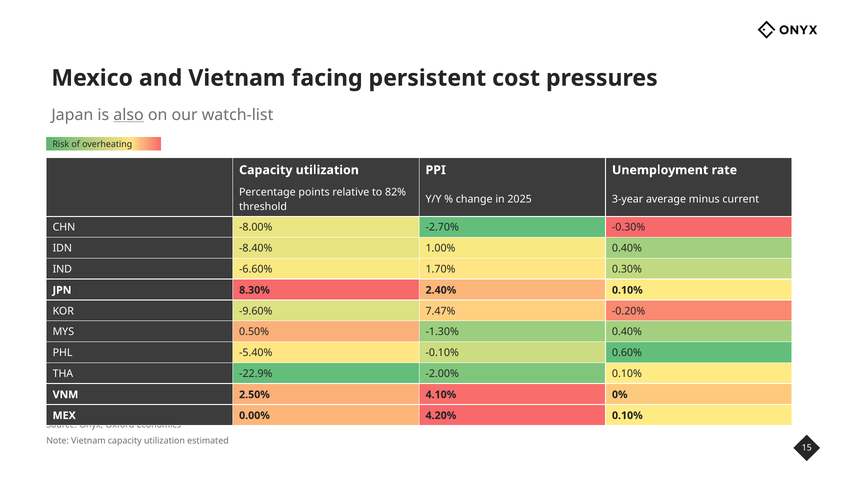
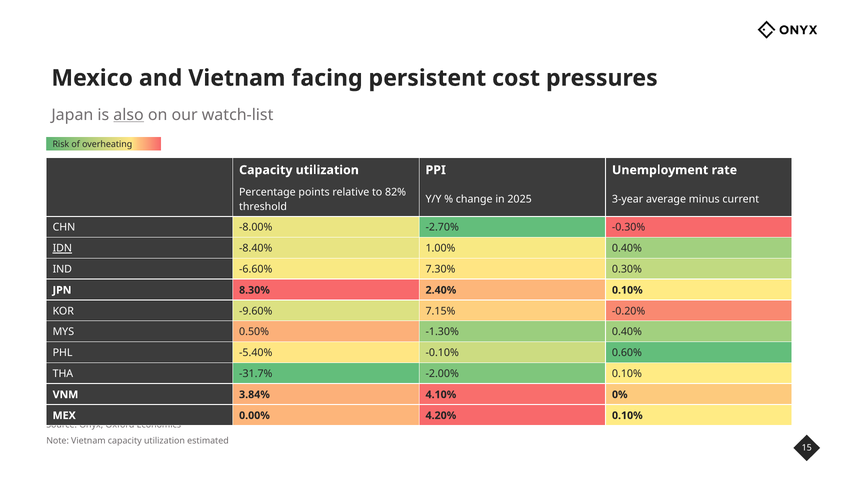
IDN underline: none -> present
1.70%: 1.70% -> 7.30%
7.47%: 7.47% -> 7.15%
-22.9%: -22.9% -> -31.7%
2.50%: 2.50% -> 3.84%
